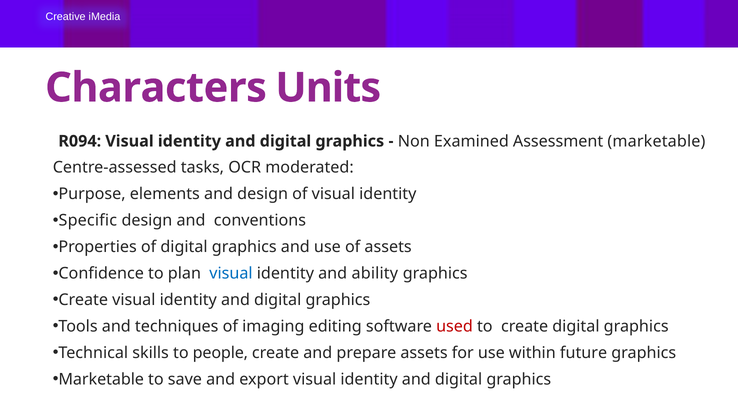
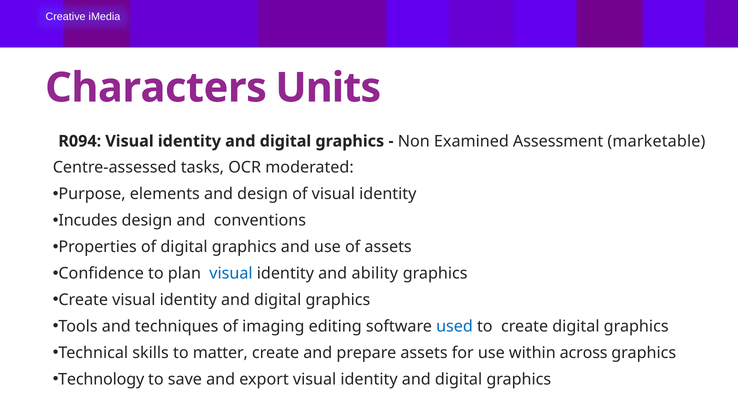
Specific: Specific -> Incudes
used colour: red -> blue
people: people -> matter
future: future -> across
Marketable at (101, 380): Marketable -> Technology
